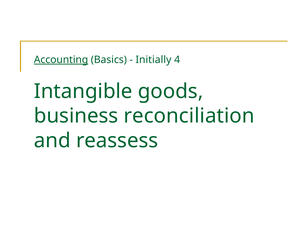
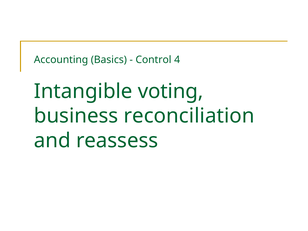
Accounting underline: present -> none
Initially: Initially -> Control
goods: goods -> voting
